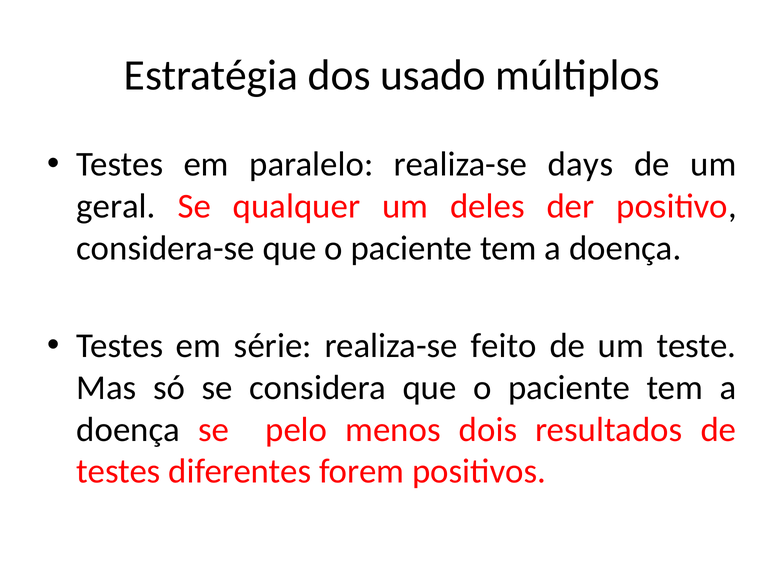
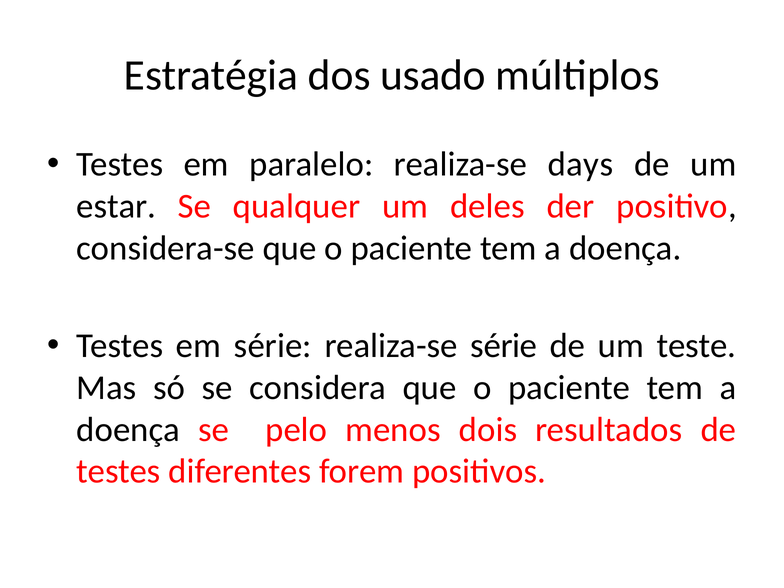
geral: geral -> estar
realiza-se feito: feito -> série
